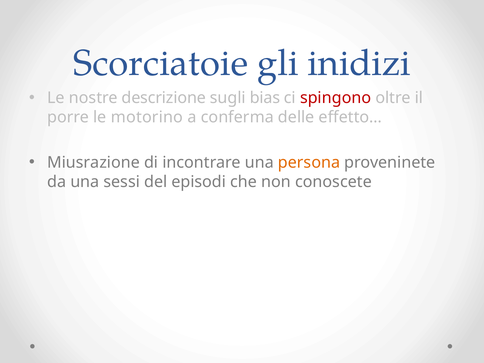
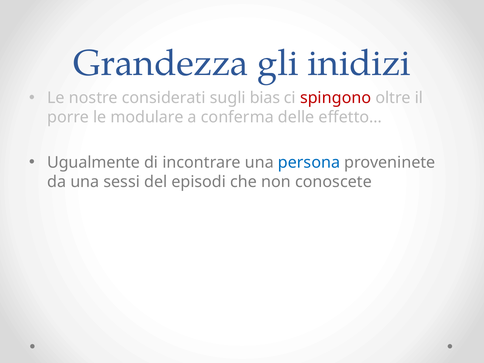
Scorciatoie: Scorciatoie -> Grandezza
descrizione: descrizione -> considerati
motorino: motorino -> modulare
Miusrazione: Miusrazione -> Ugualmente
persona colour: orange -> blue
